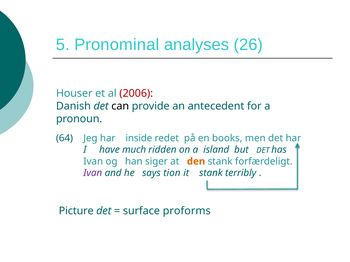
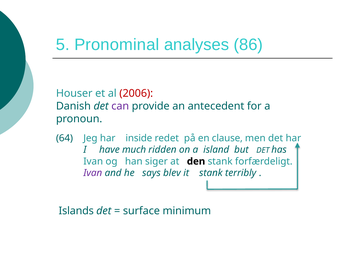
26: 26 -> 86
can colour: black -> purple
books: books -> clause
den colour: orange -> black
tion: tion -> blev
Picture: Picture -> Islands
proforms: proforms -> minimum
